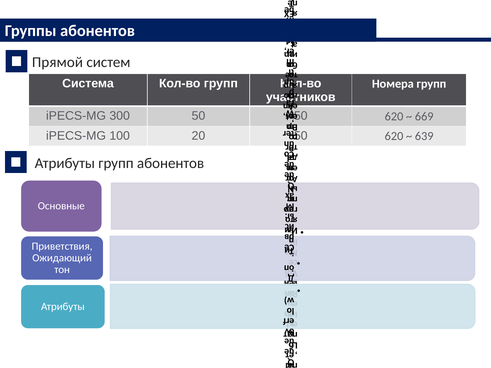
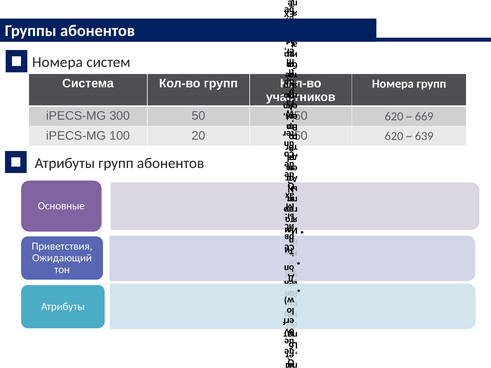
Прямой at (57, 62): Прямой -> Номера
